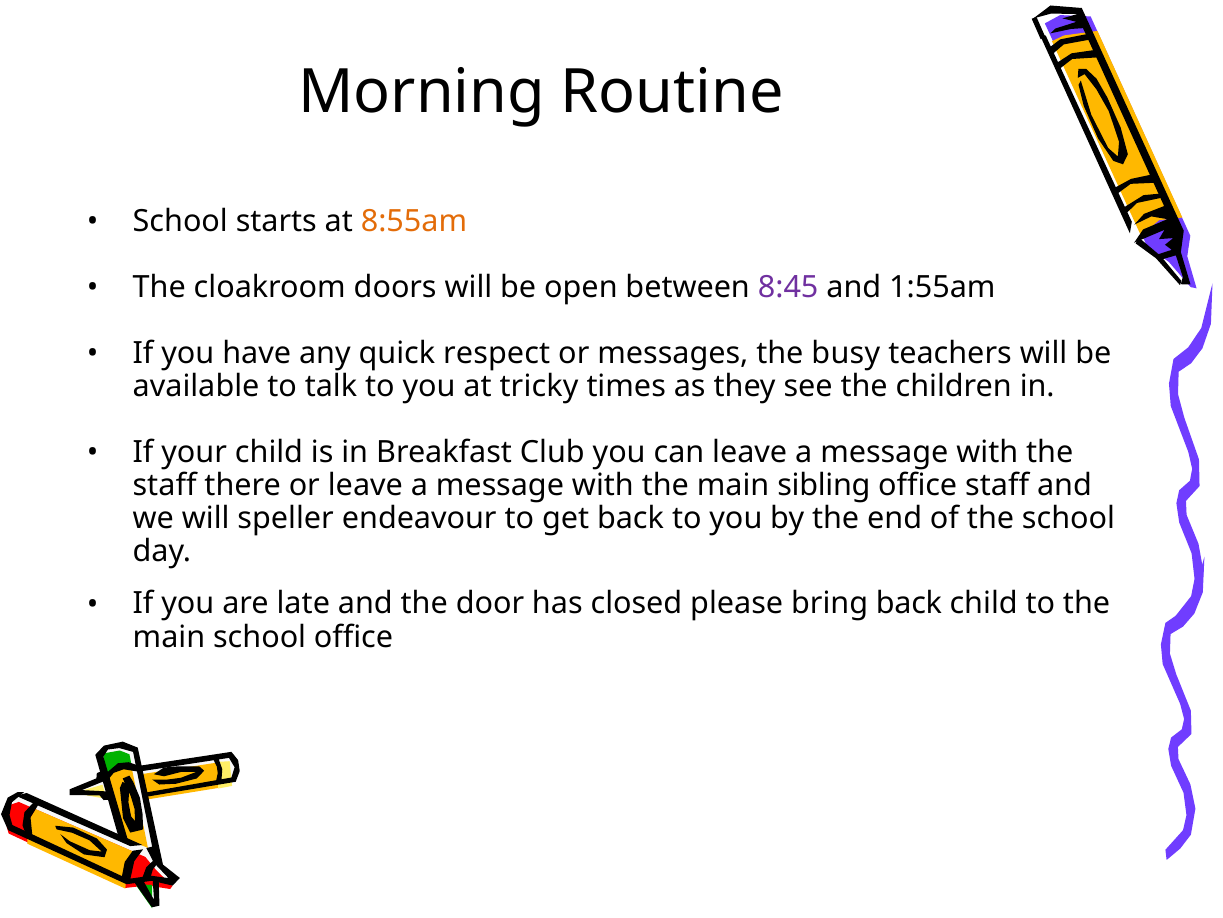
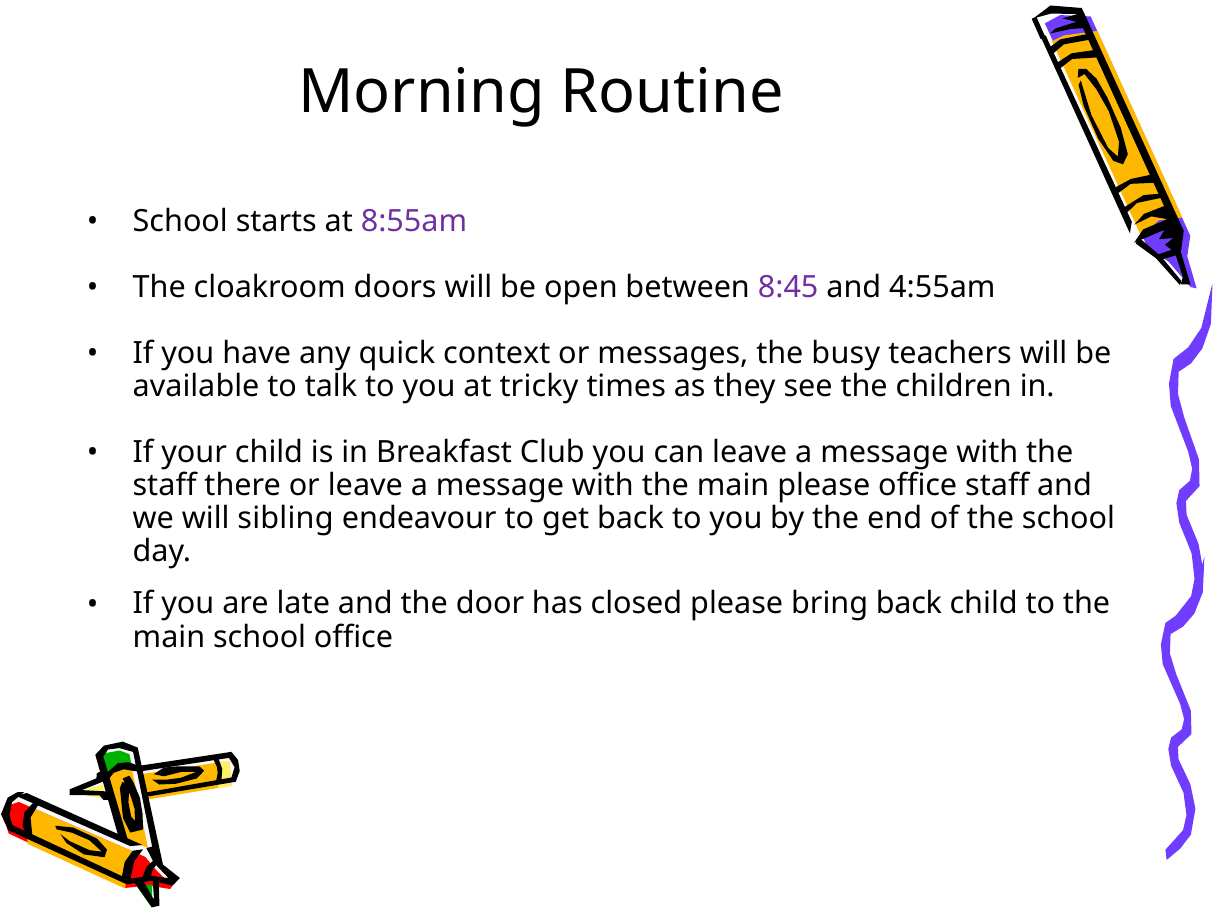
8:55am colour: orange -> purple
1:55am: 1:55am -> 4:55am
respect: respect -> context
main sibling: sibling -> please
speller: speller -> sibling
